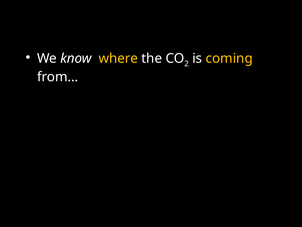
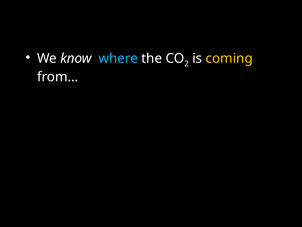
where colour: yellow -> light blue
